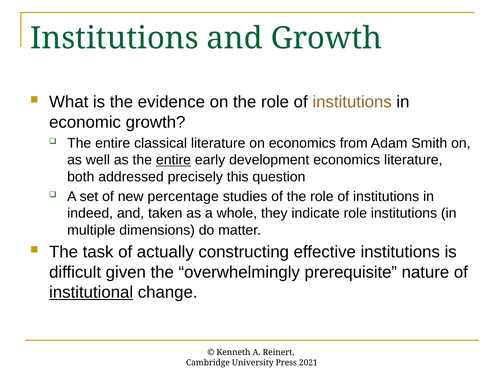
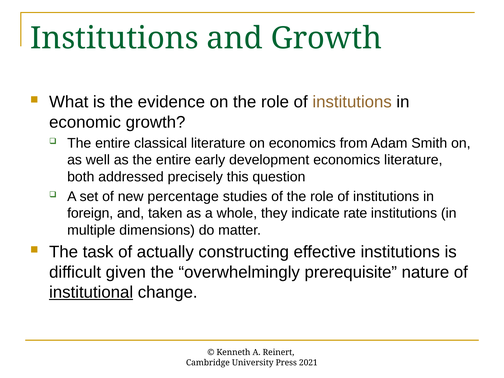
entire at (173, 160) underline: present -> none
indeed: indeed -> foreign
indicate role: role -> rate
